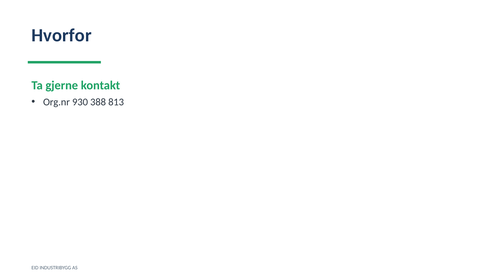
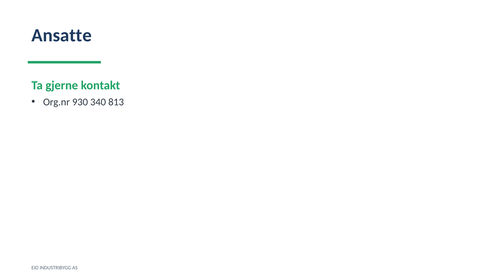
Hvorfor: Hvorfor -> Ansatte
388: 388 -> 340
